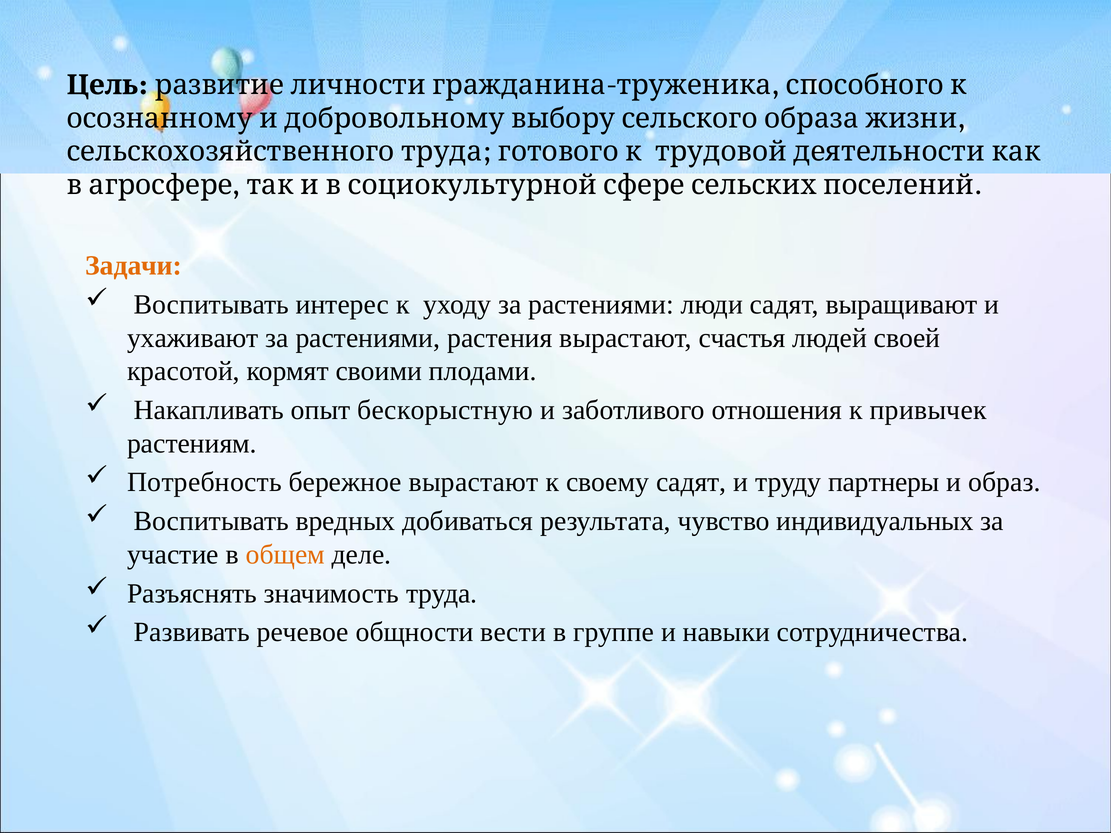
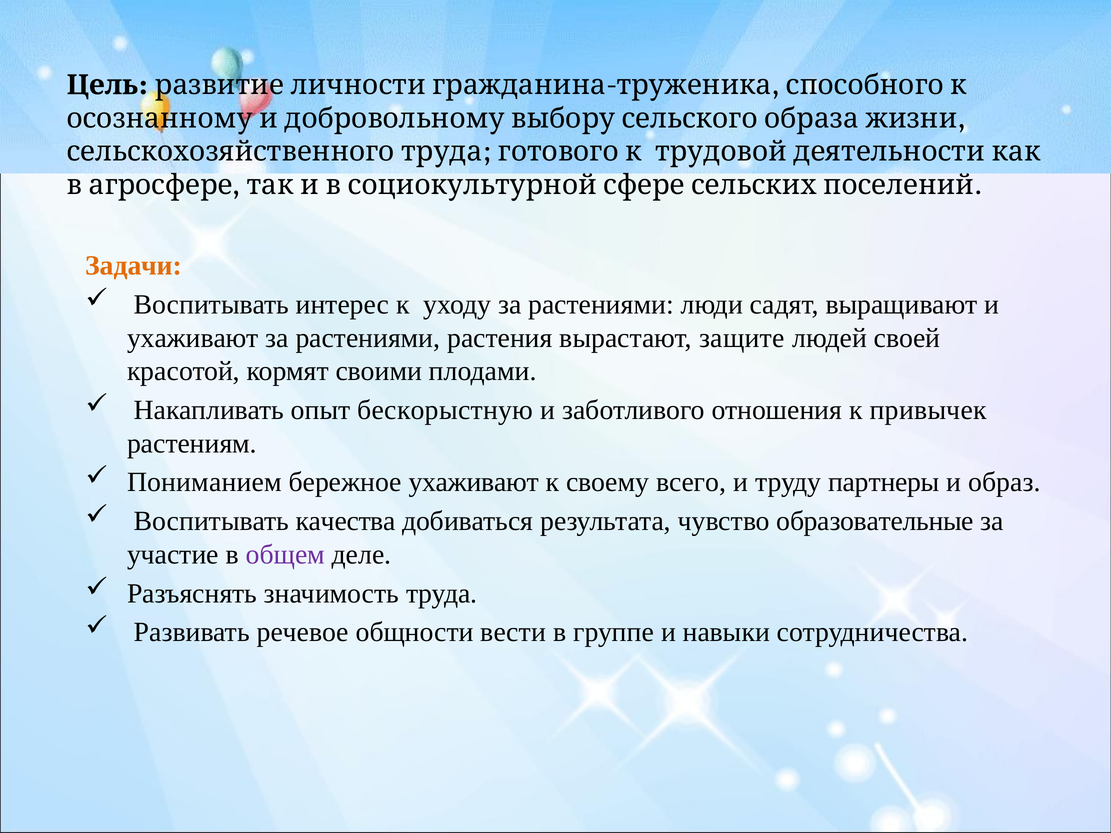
счастья: счастья -> защите
Потребность: Потребность -> Пониманием
бережное вырастают: вырастают -> ухаживают
своему садят: садят -> всего
вредных: вредных -> качества
индивидуальных: индивидуальных -> образовательные
общем colour: orange -> purple
